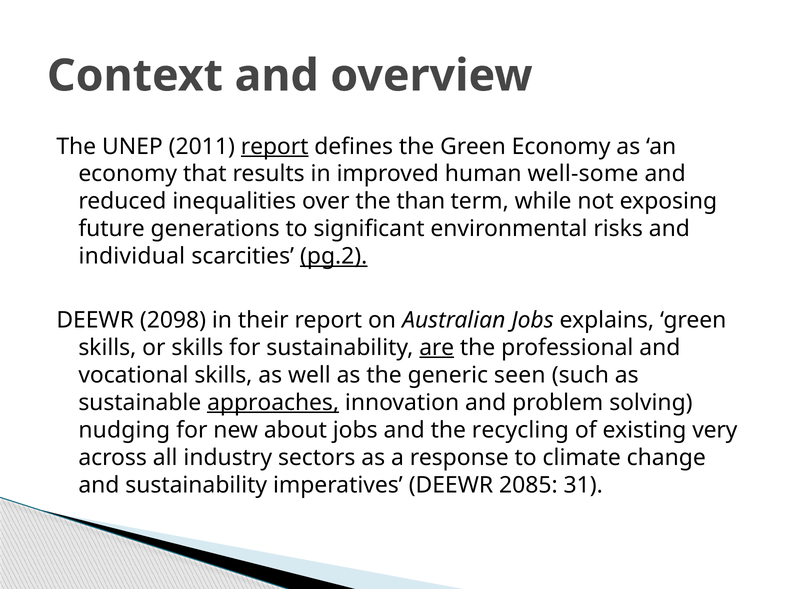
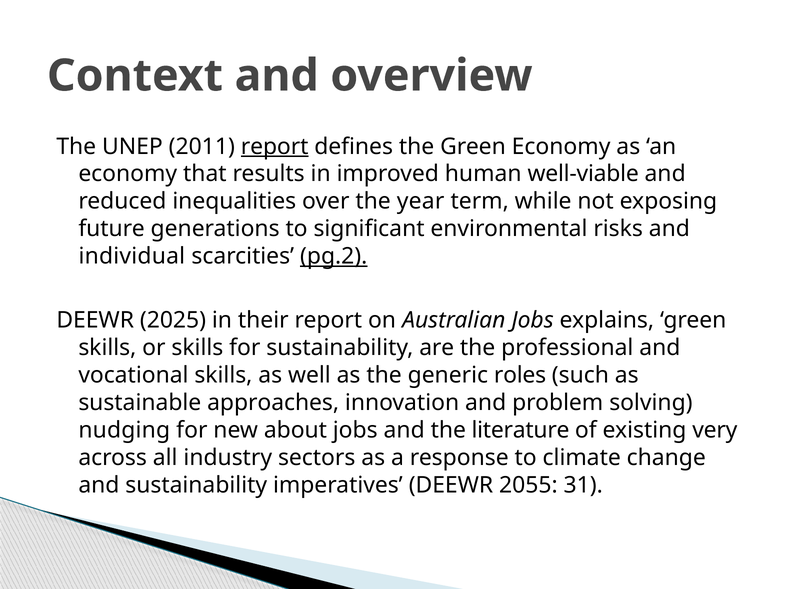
well-some: well-some -> well-viable
than: than -> year
2098: 2098 -> 2025
are underline: present -> none
seen: seen -> roles
approaches underline: present -> none
recycling: recycling -> literature
2085: 2085 -> 2055
